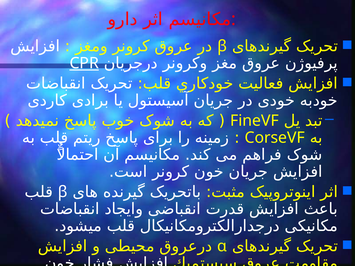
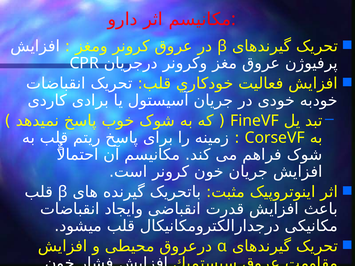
CPR underline: present -> none
